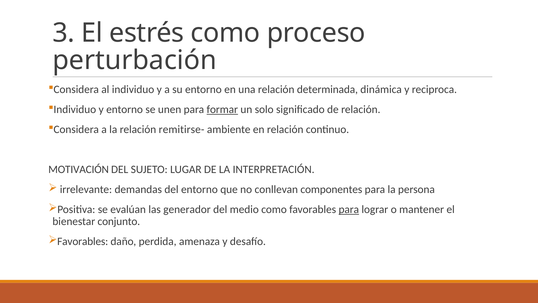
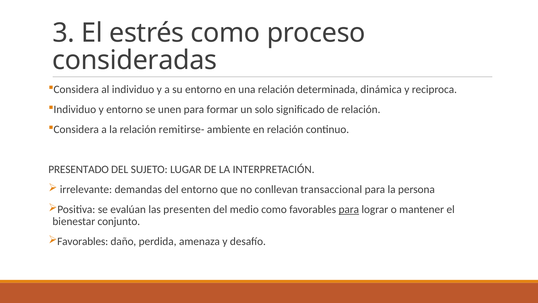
perturbación: perturbación -> consideradas
formar underline: present -> none
MOTIVACIÓN: MOTIVACIÓN -> PRESENTADO
componentes: componentes -> transaccional
generador: generador -> presenten
